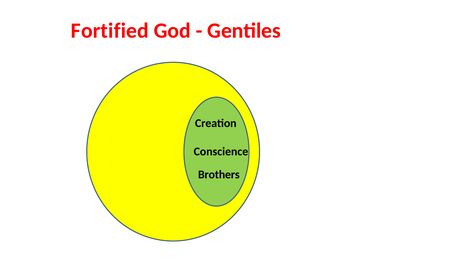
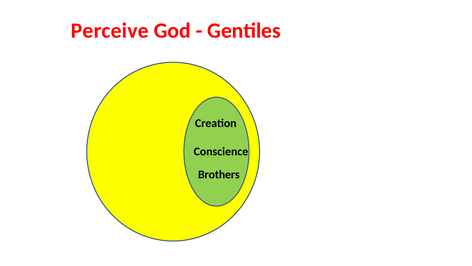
Fortified: Fortified -> Perceive
